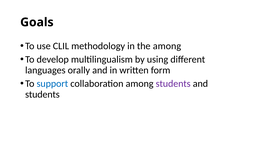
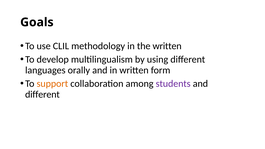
the among: among -> written
support colour: blue -> orange
students at (42, 94): students -> different
